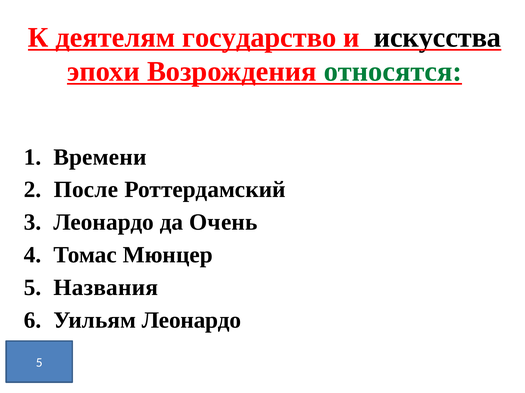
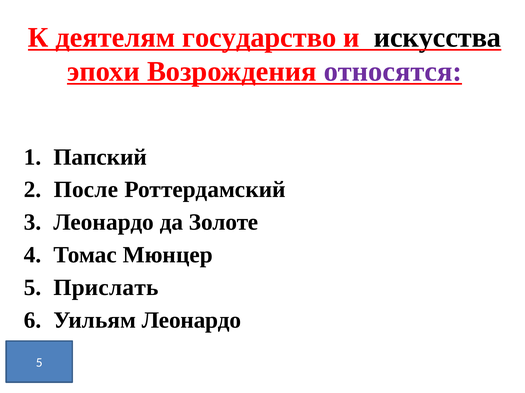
относятся colour: green -> purple
Времени: Времени -> Папский
Очень: Очень -> Золоте
Названия: Названия -> Прислать
